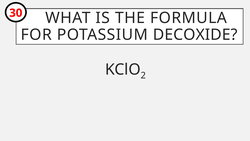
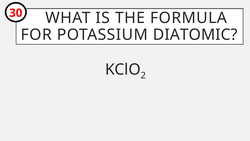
DECOXIDE: DECOXIDE -> DIATOMIC
